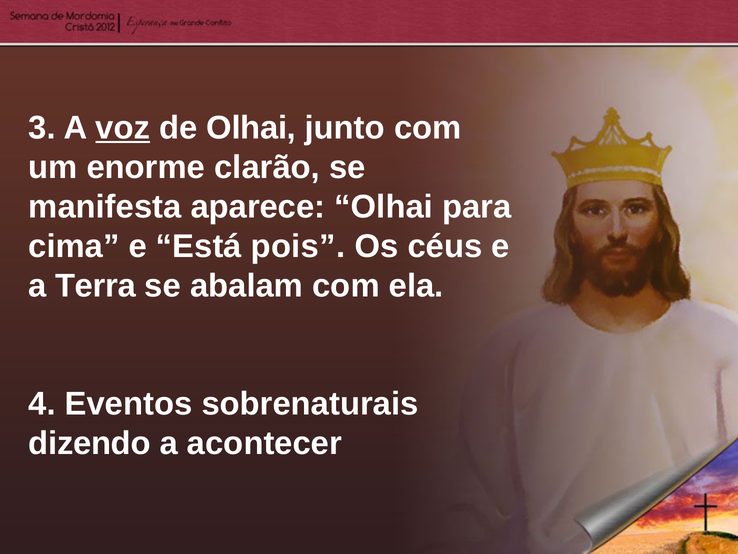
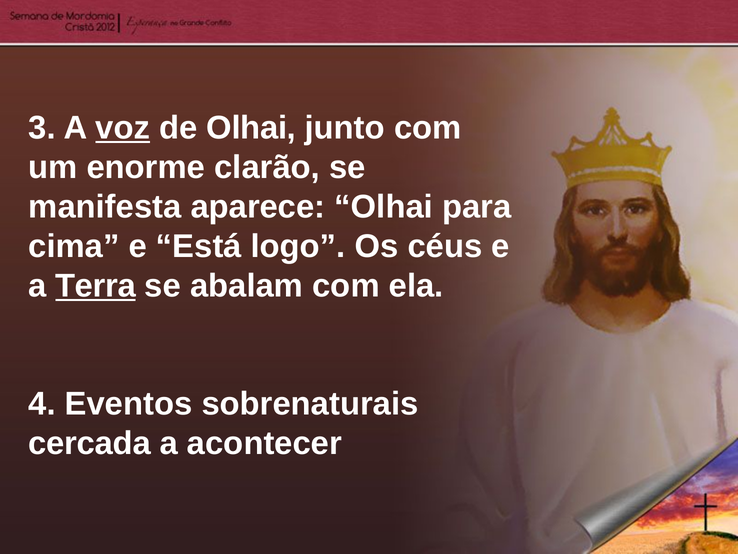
pois: pois -> logo
Terra underline: none -> present
dizendo: dizendo -> cercada
